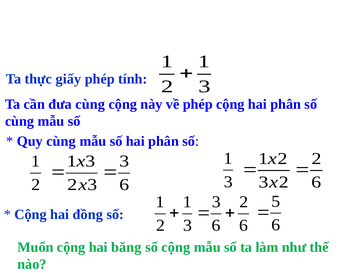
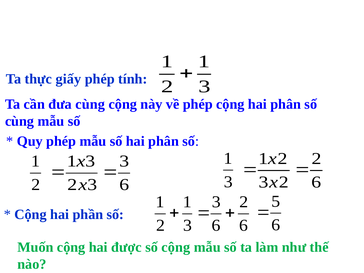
Quy cùng: cùng -> phép
đồng: đồng -> phần
băng: băng -> được
